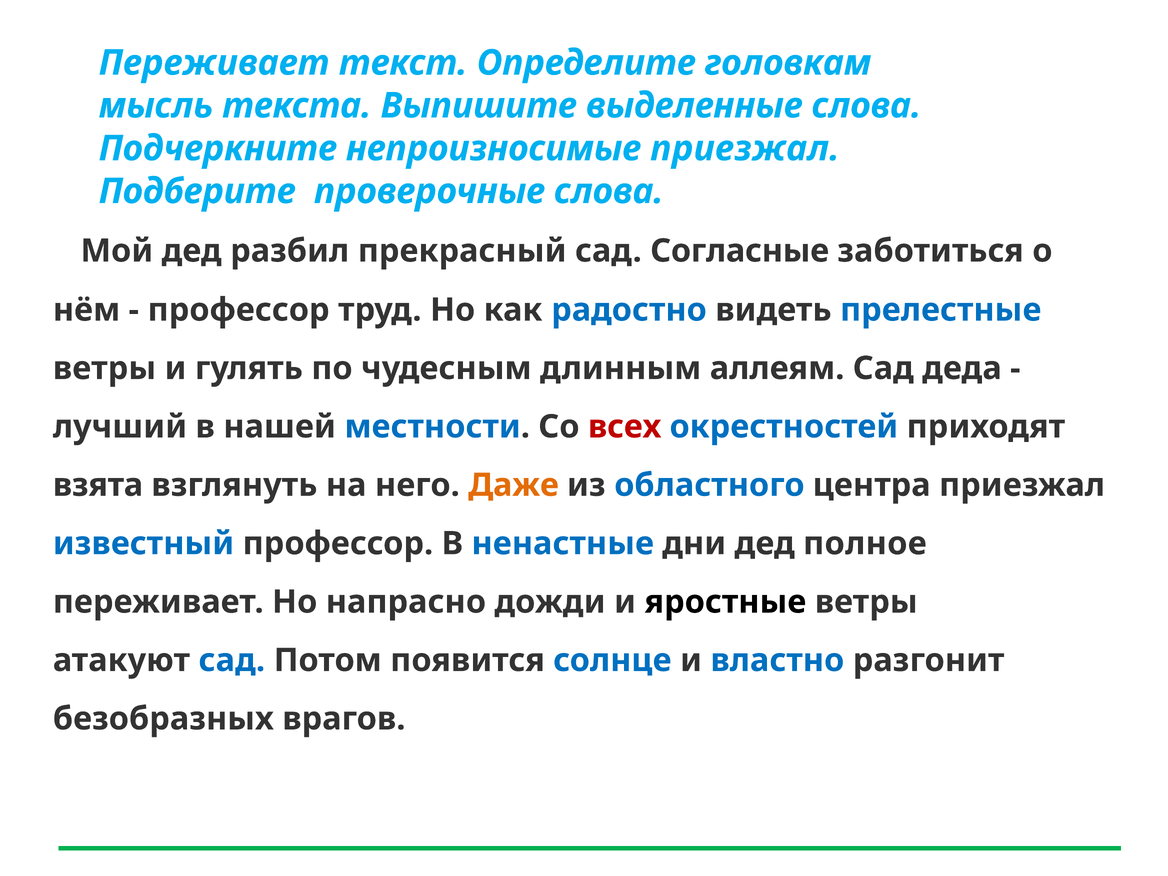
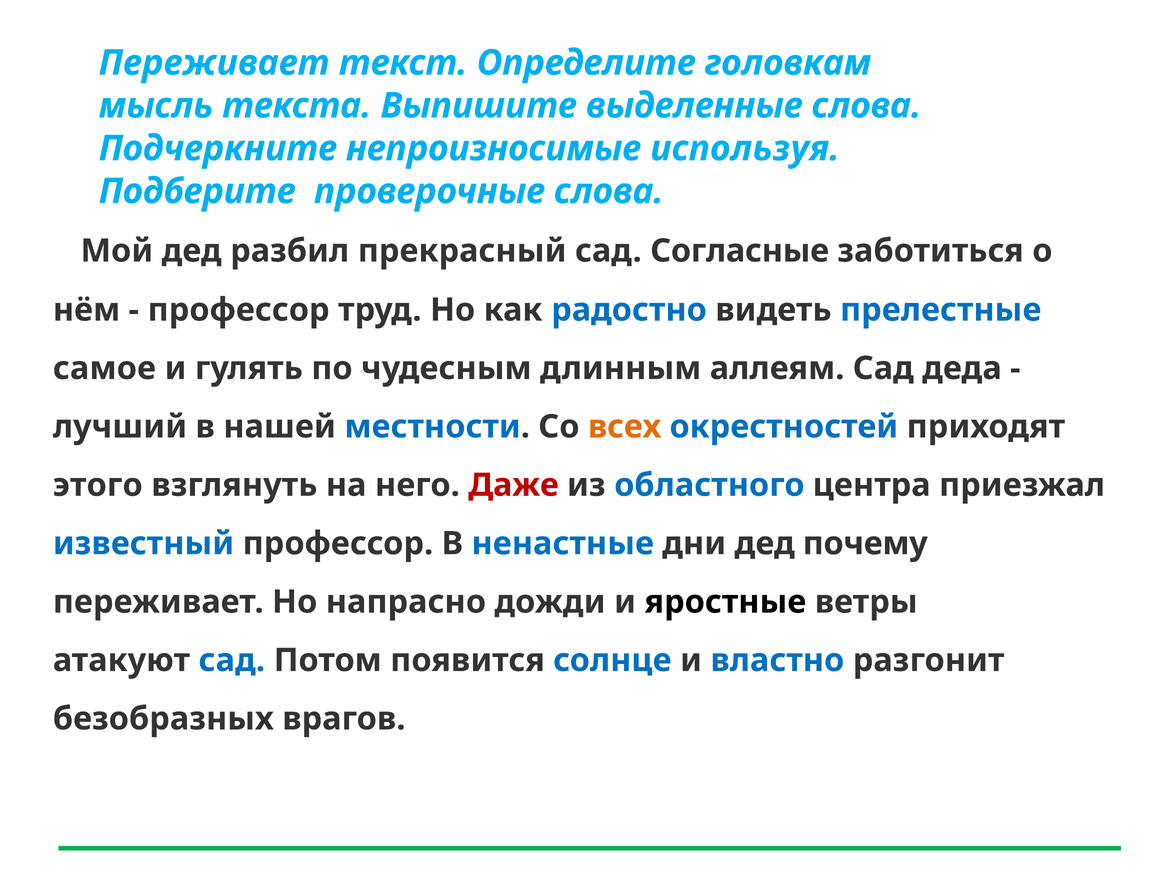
непроизносимые приезжал: приезжал -> используя
ветры at (104, 368): ветры -> самое
всех colour: red -> orange
взята: взята -> этого
Даже colour: orange -> red
полное: полное -> почему
